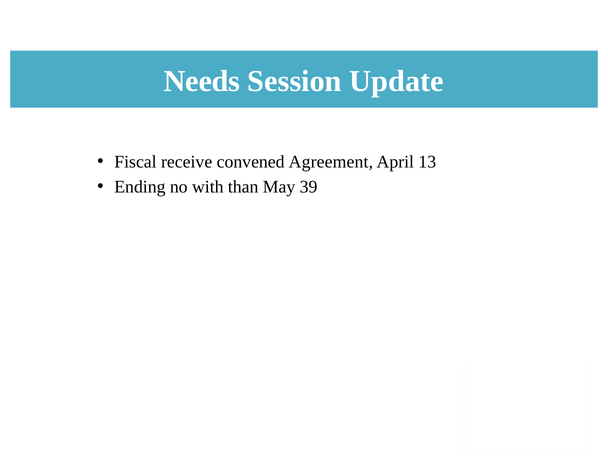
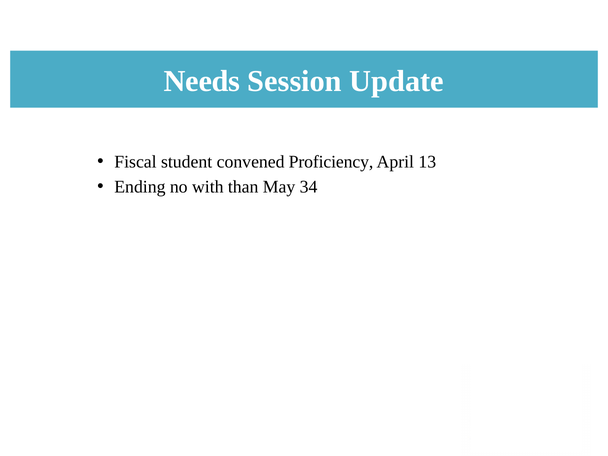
receive: receive -> student
Agreement: Agreement -> Proficiency
39: 39 -> 34
